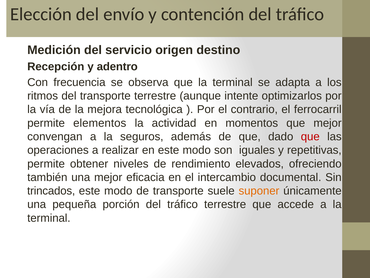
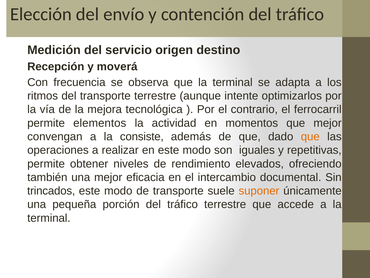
adentro: adentro -> moverá
seguros: seguros -> consiste
que at (310, 136) colour: red -> orange
